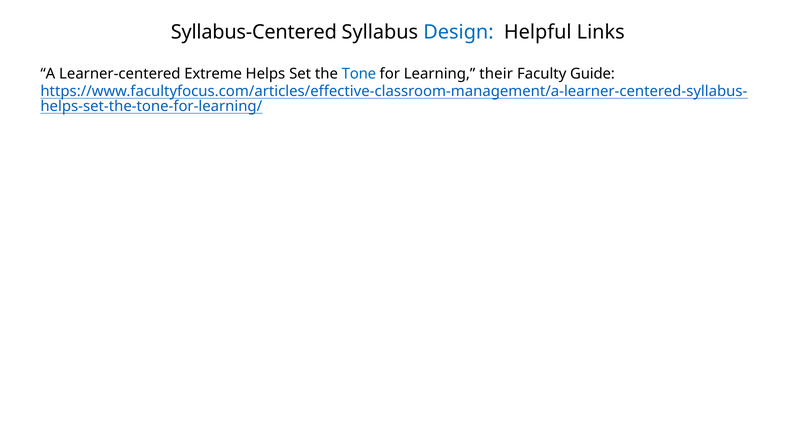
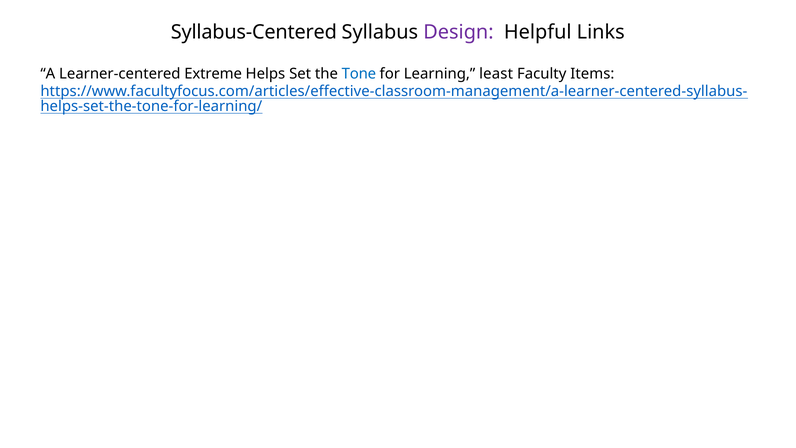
Design colour: blue -> purple
their: their -> least
Guide: Guide -> Items
